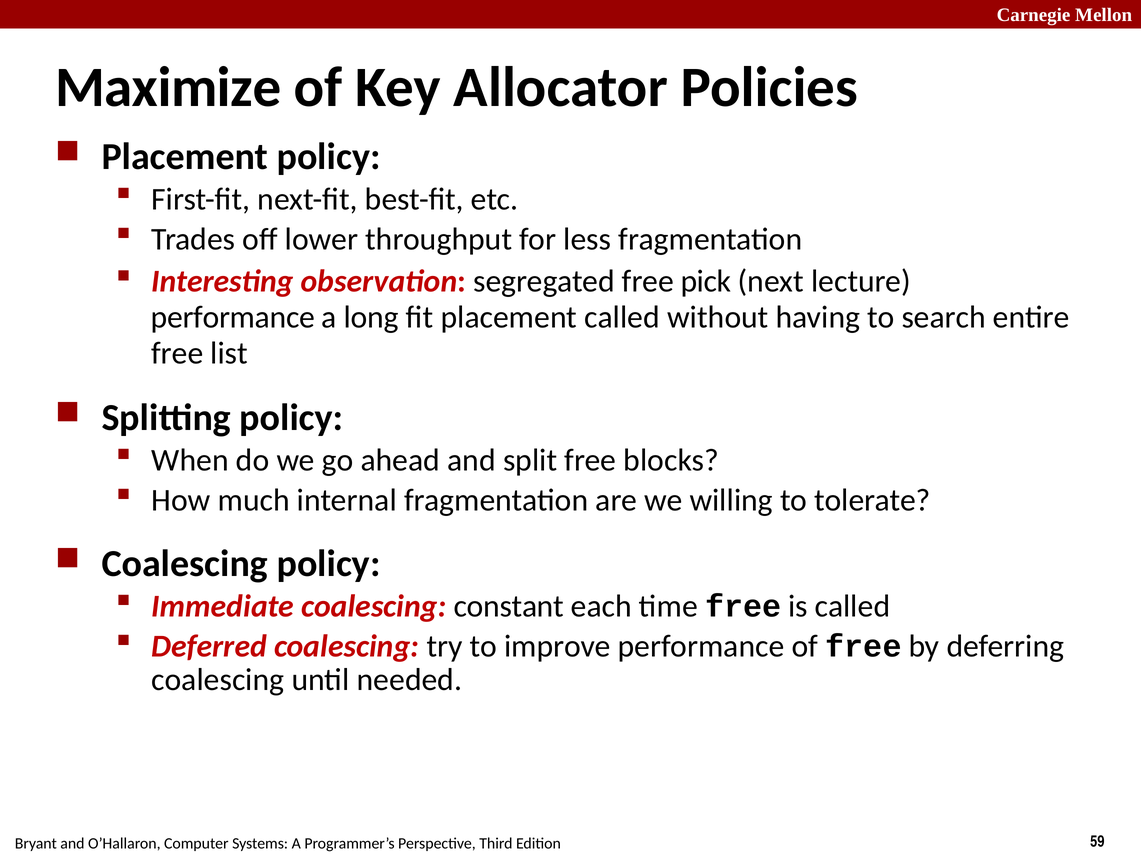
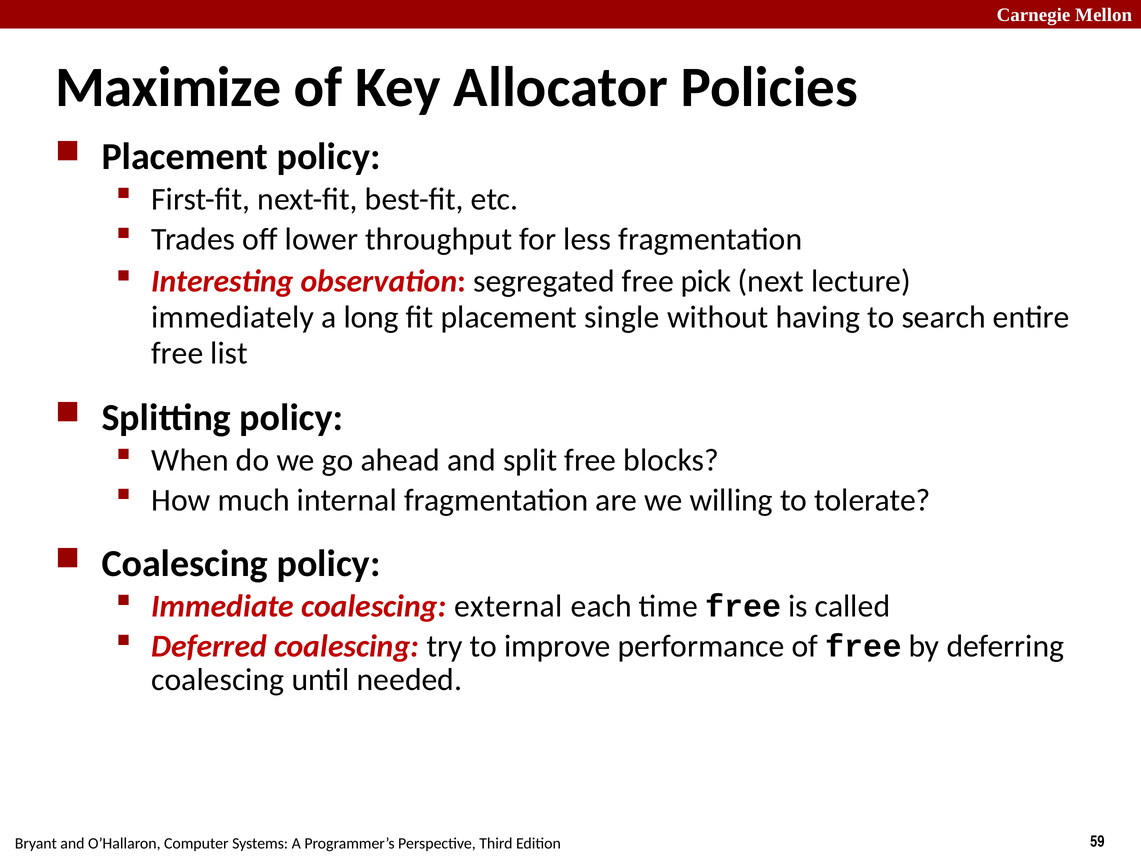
performance at (233, 317): performance -> immediately
placement called: called -> single
constant: constant -> external
